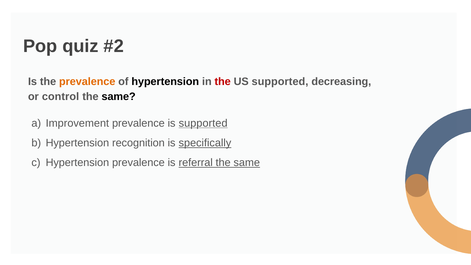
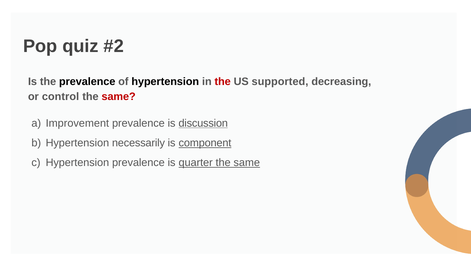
prevalence at (87, 82) colour: orange -> black
same at (119, 96) colour: black -> red
is supported: supported -> discussion
recognition: recognition -> necessarily
specifically: specifically -> component
referral: referral -> quarter
